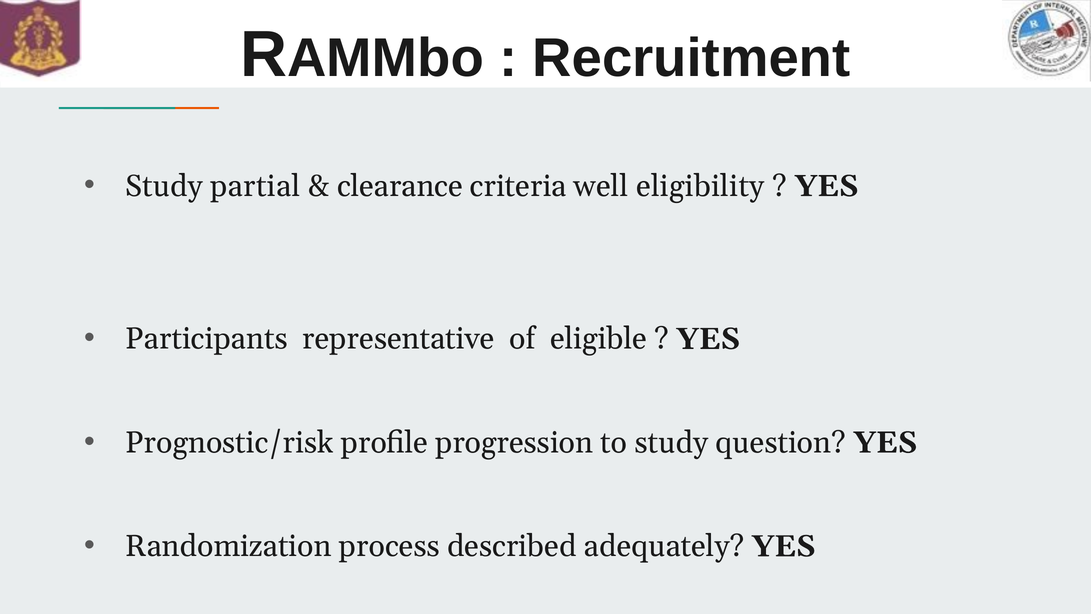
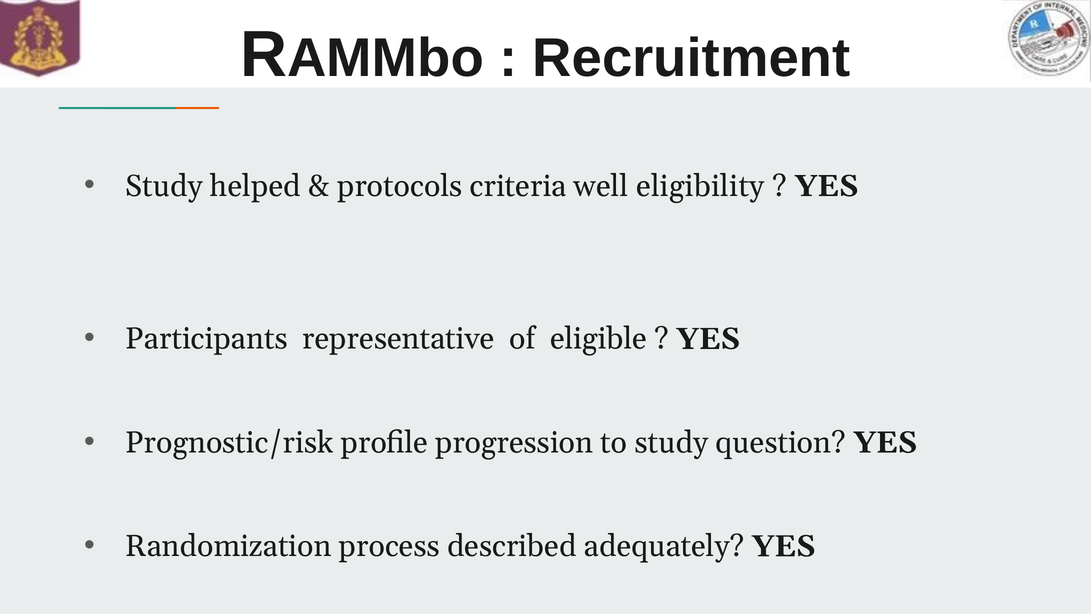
partial: partial -> helped
clearance: clearance -> protocols
